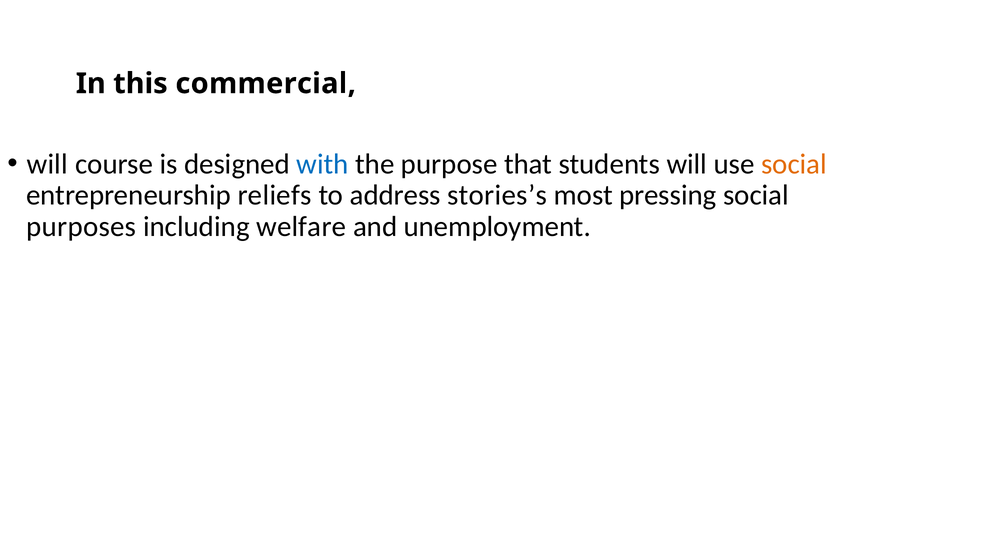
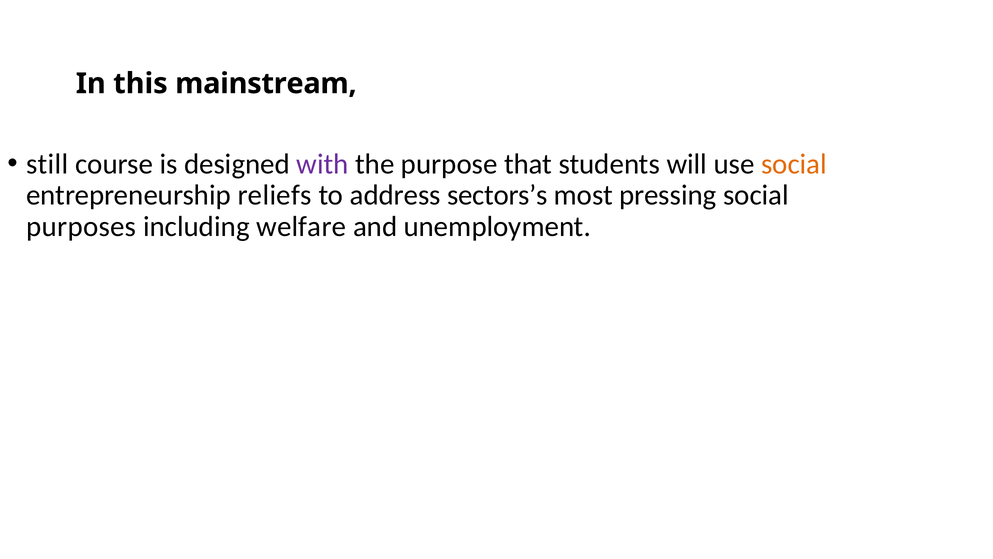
commercial: commercial -> mainstream
will at (47, 164): will -> still
with colour: blue -> purple
stories’s: stories’s -> sectors’s
